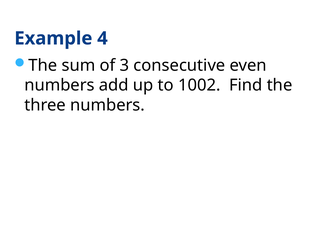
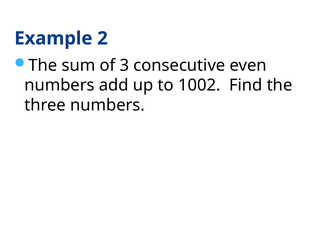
4: 4 -> 2
